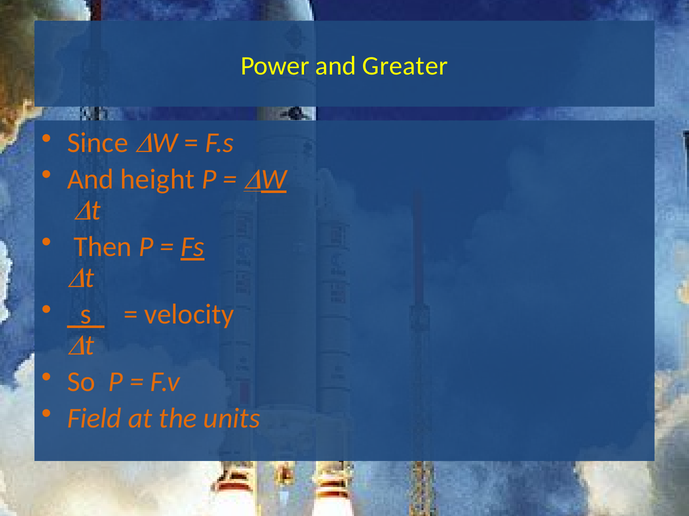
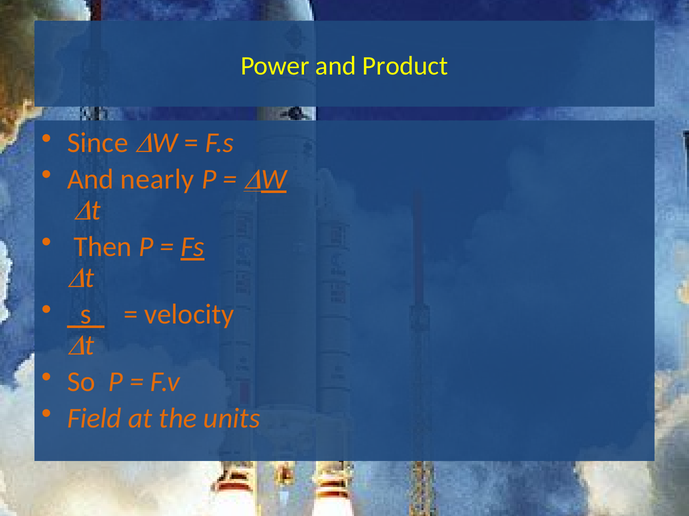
Greater: Greater -> Product
height: height -> nearly
